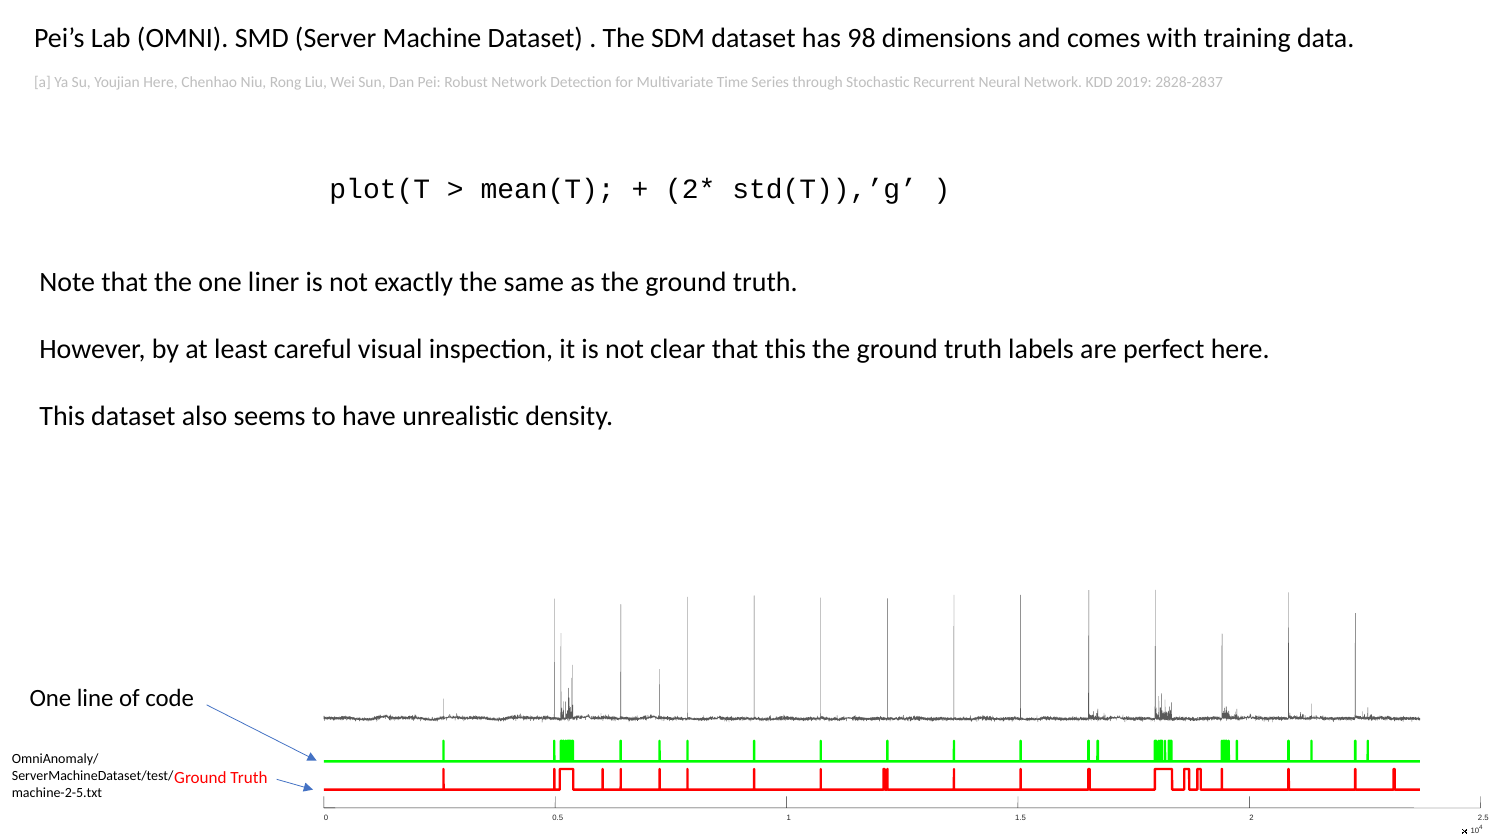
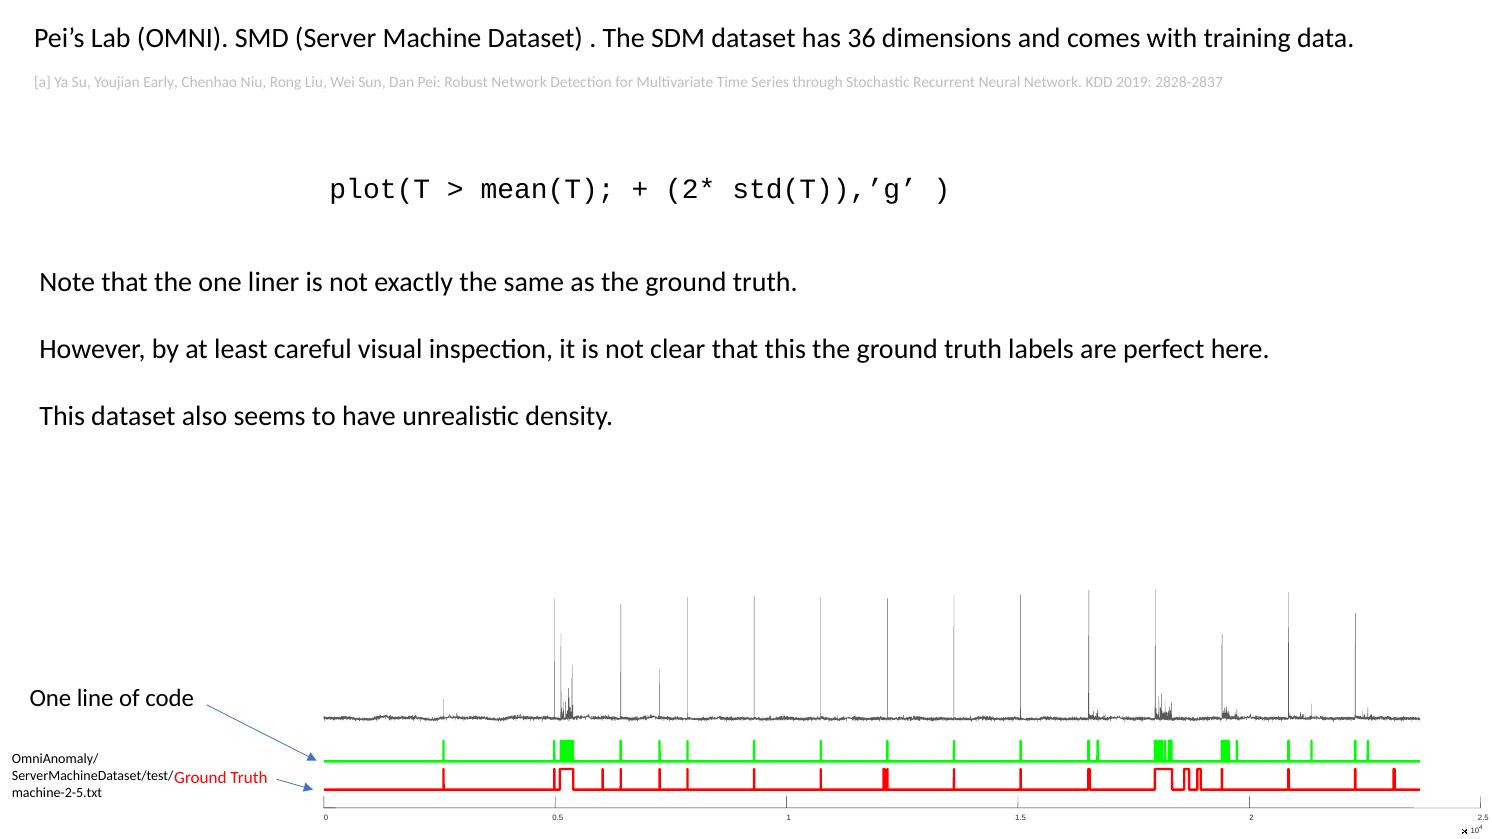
98: 98 -> 36
Youjian Here: Here -> Early
